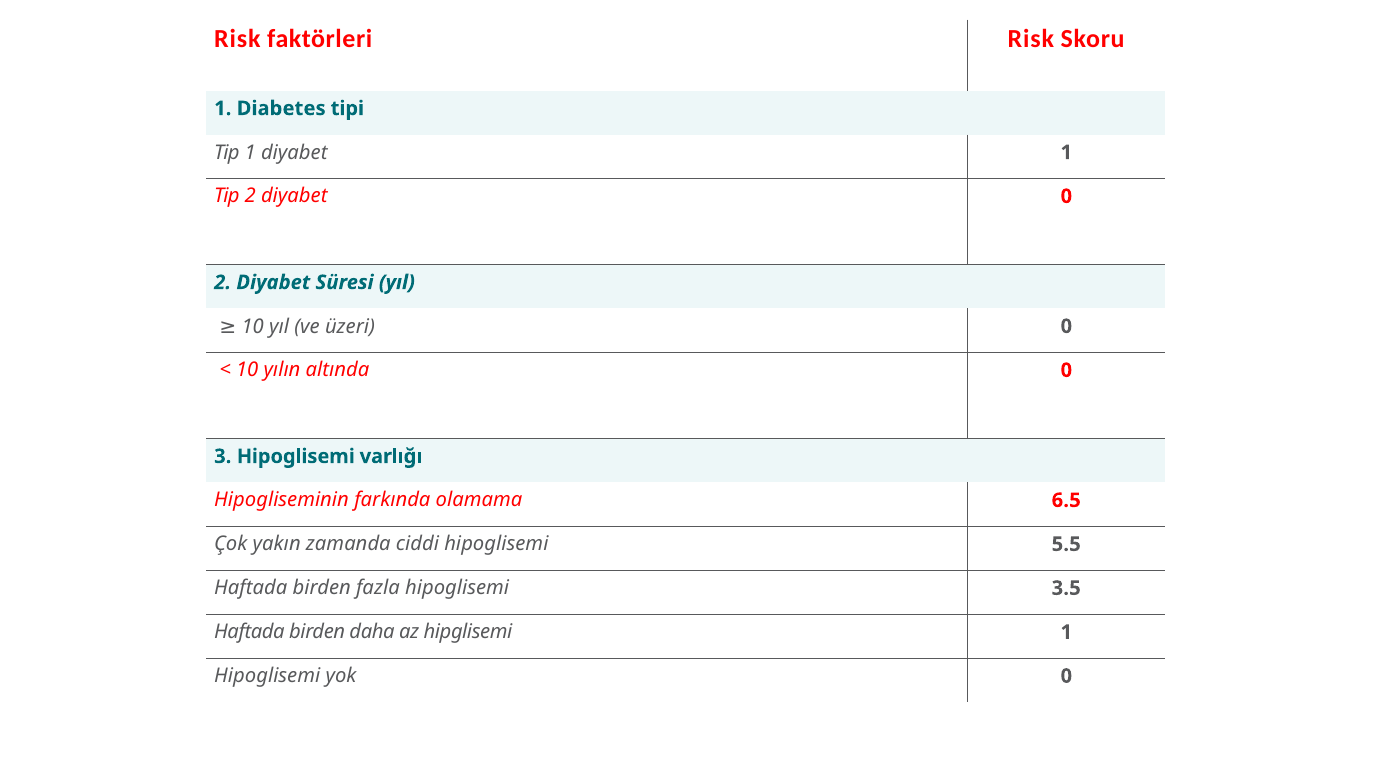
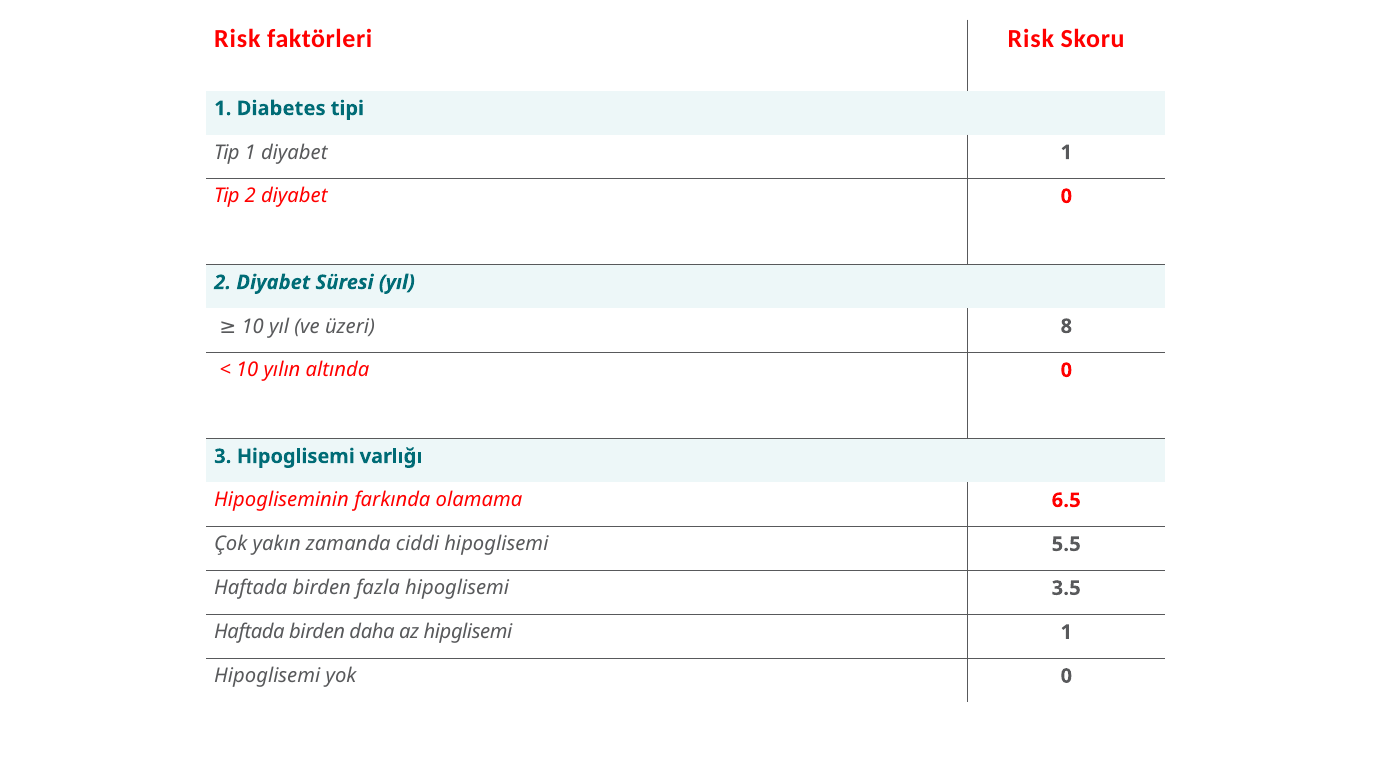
üzeri 0: 0 -> 8
